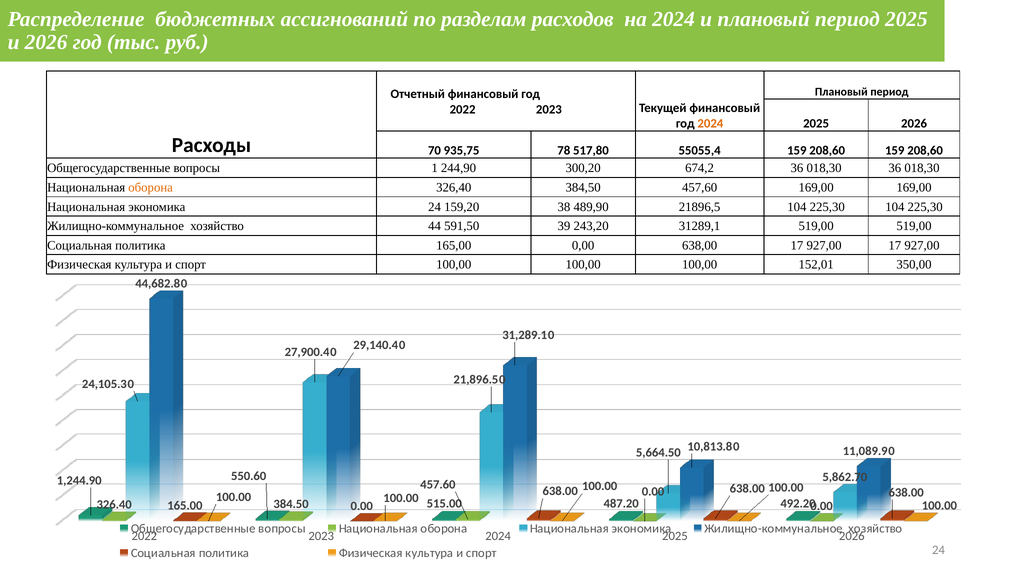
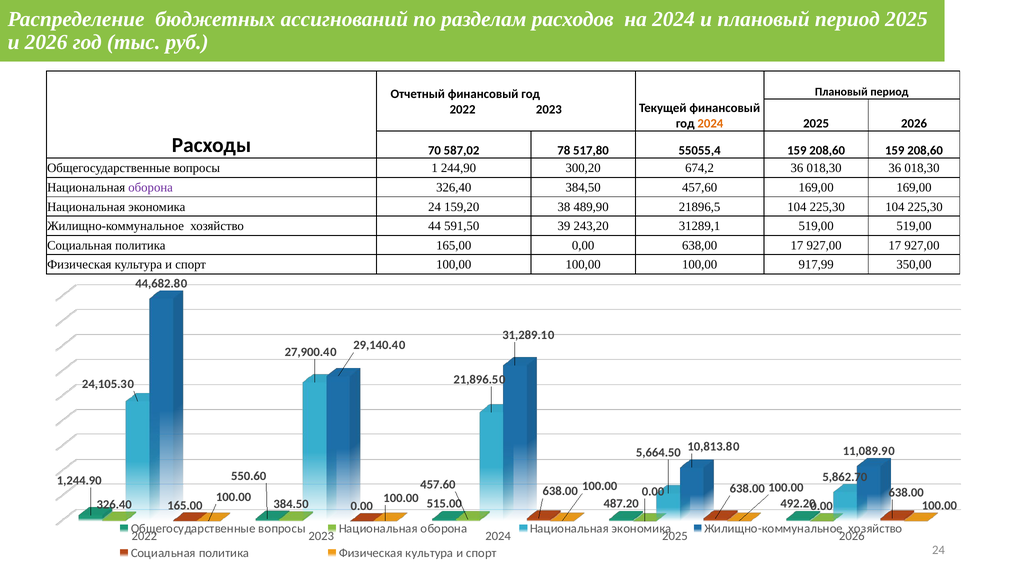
935,75: 935,75 -> 587,02
оборона at (151, 187) colour: orange -> purple
152,01: 152,01 -> 917,99
